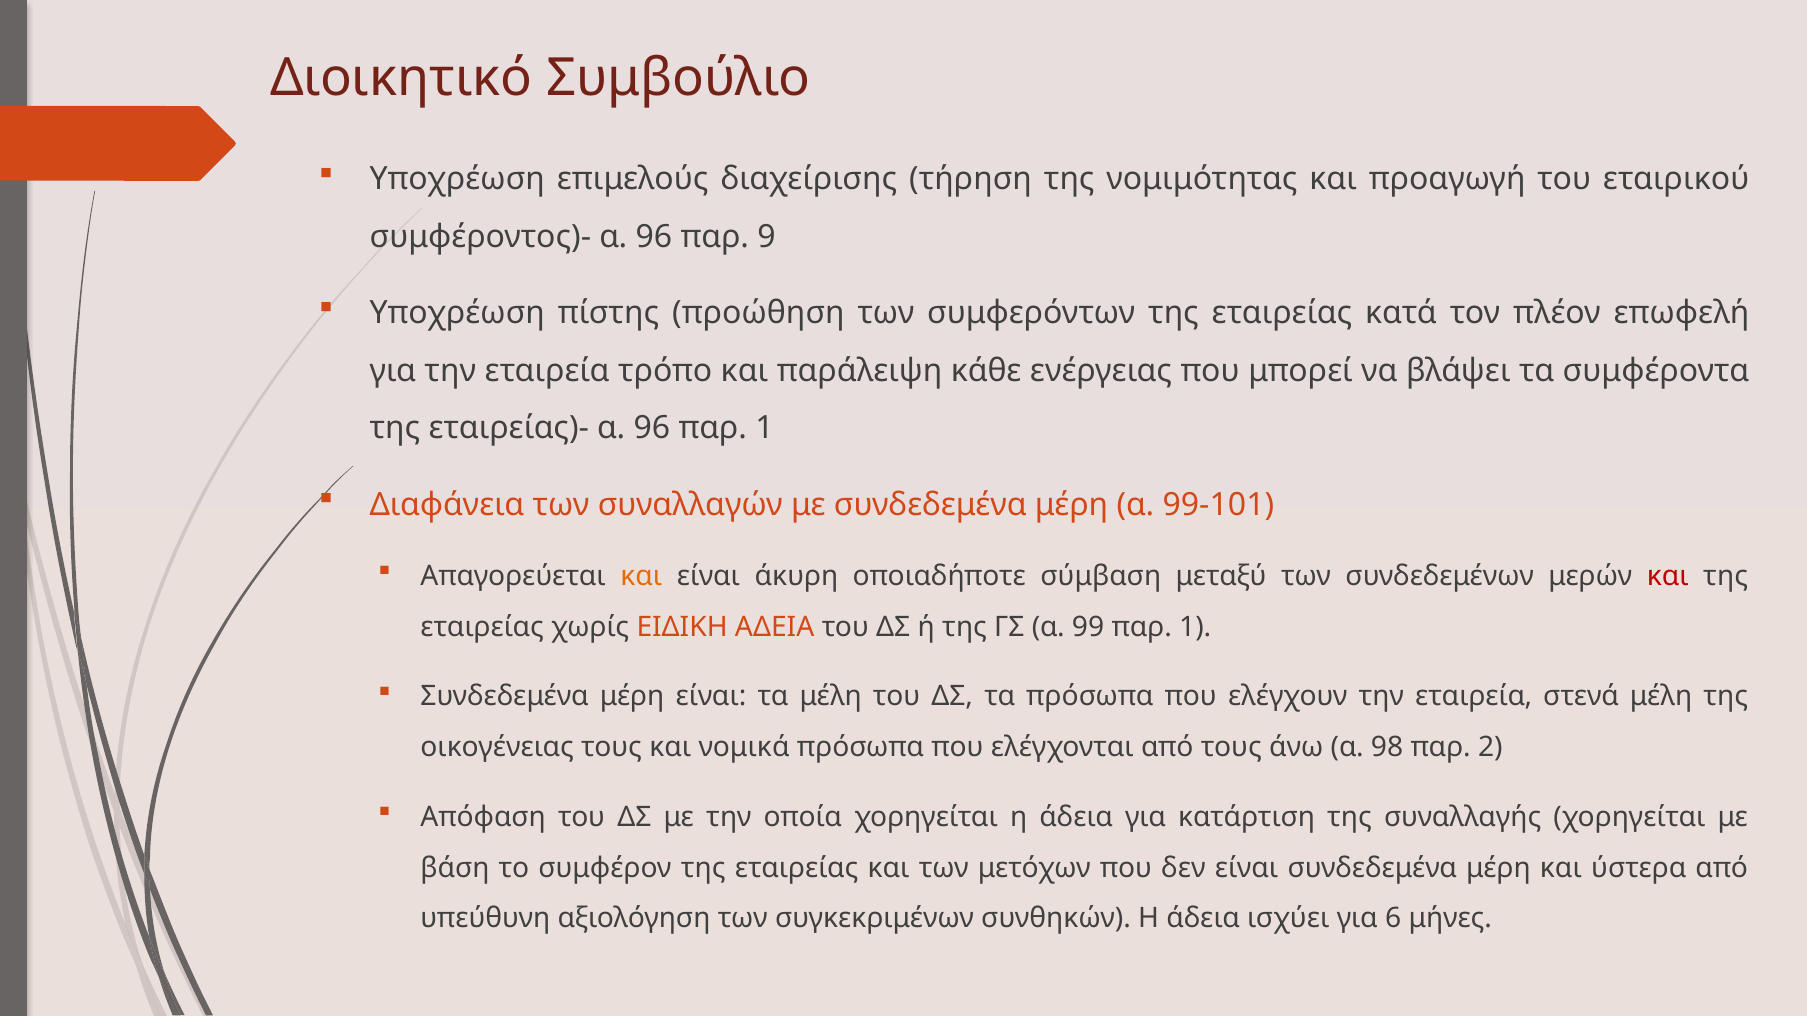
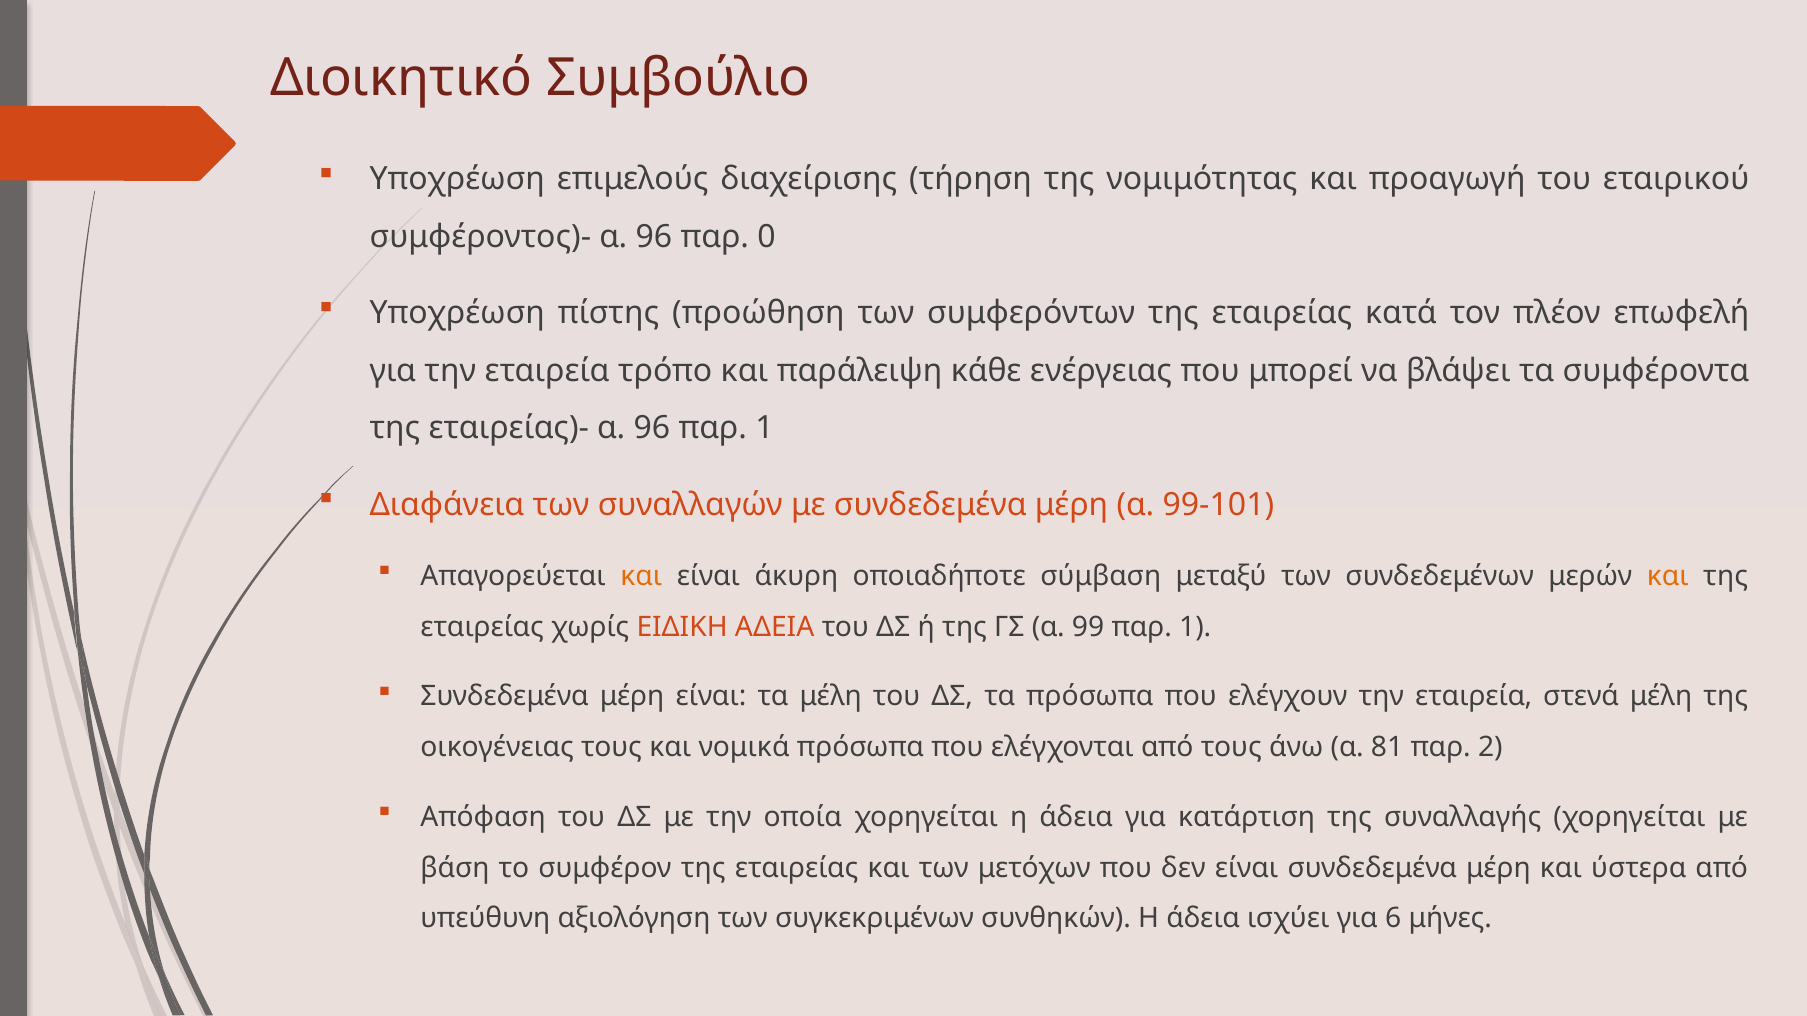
9: 9 -> 0
και at (1668, 576) colour: red -> orange
98: 98 -> 81
